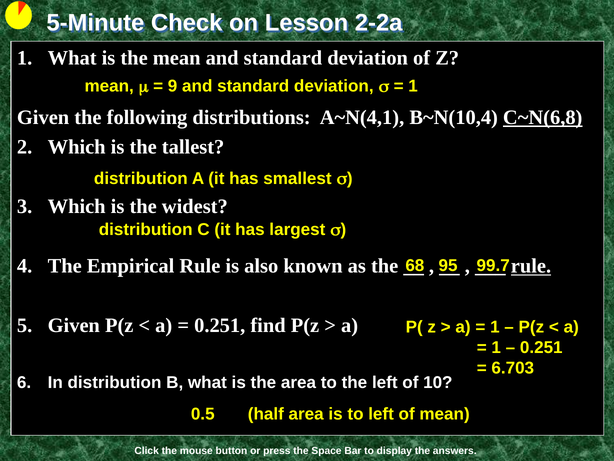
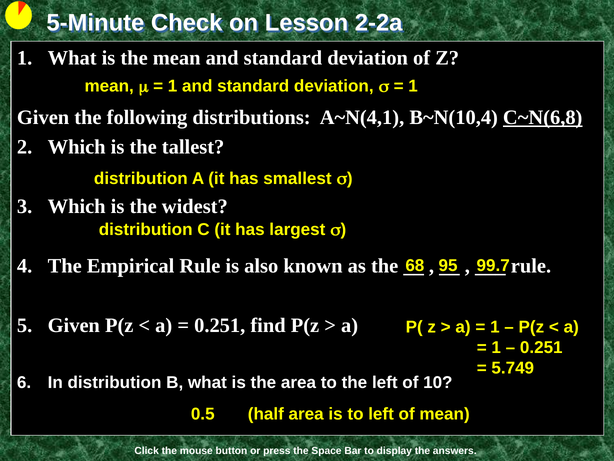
9 at (173, 86): 9 -> 1
rule at (531, 266) underline: present -> none
6.703: 6.703 -> 5.749
